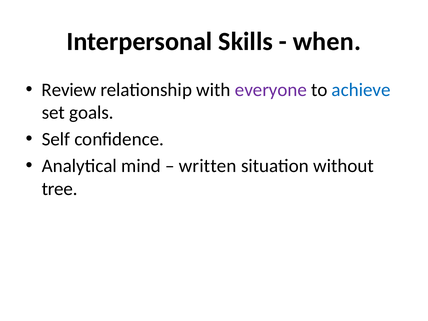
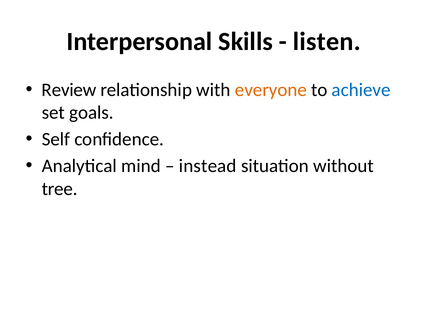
when: when -> listen
everyone colour: purple -> orange
written: written -> instead
